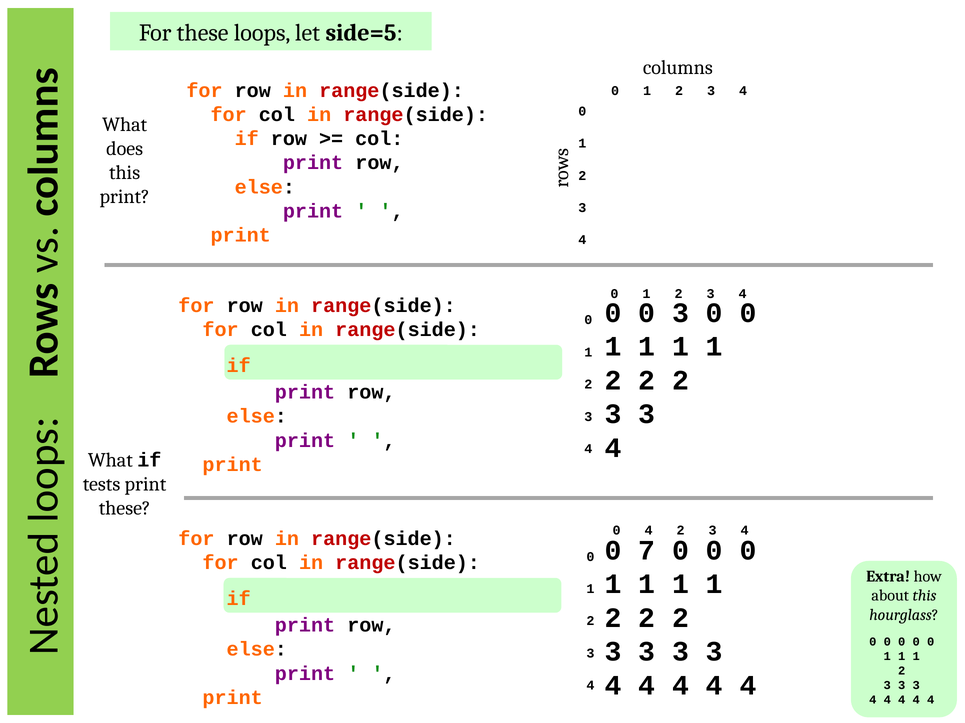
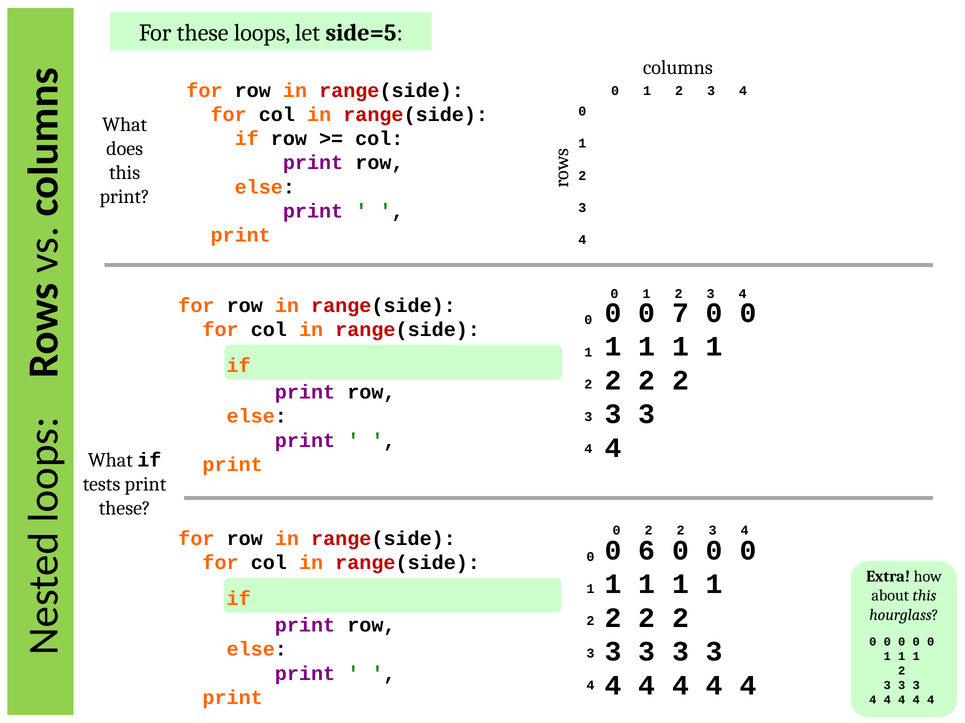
0 3: 3 -> 7
0 4: 4 -> 2
7: 7 -> 6
